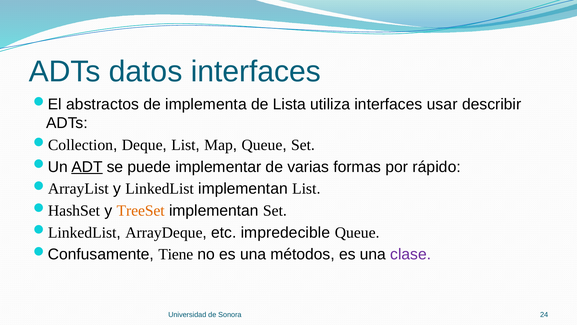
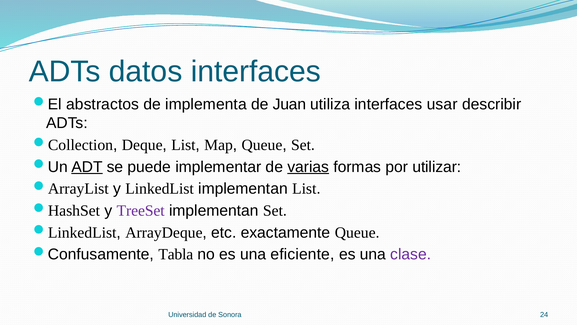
Lista: Lista -> Juan
varias underline: none -> present
rápido: rápido -> utilizar
TreeSet colour: orange -> purple
impredecible: impredecible -> exactamente
Tiene: Tiene -> Tabla
métodos: métodos -> eficiente
